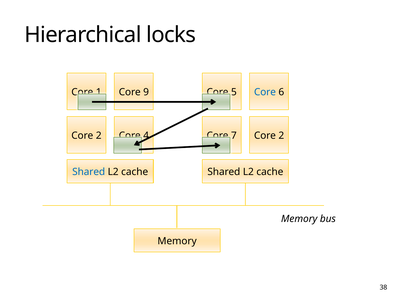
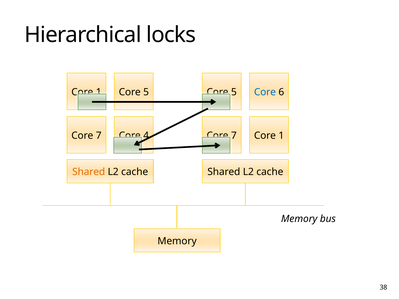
9 at (146, 92): 9 -> 5
2 at (99, 136): 2 -> 7
2 at (281, 136): 2 -> 1
Shared at (89, 172) colour: blue -> orange
